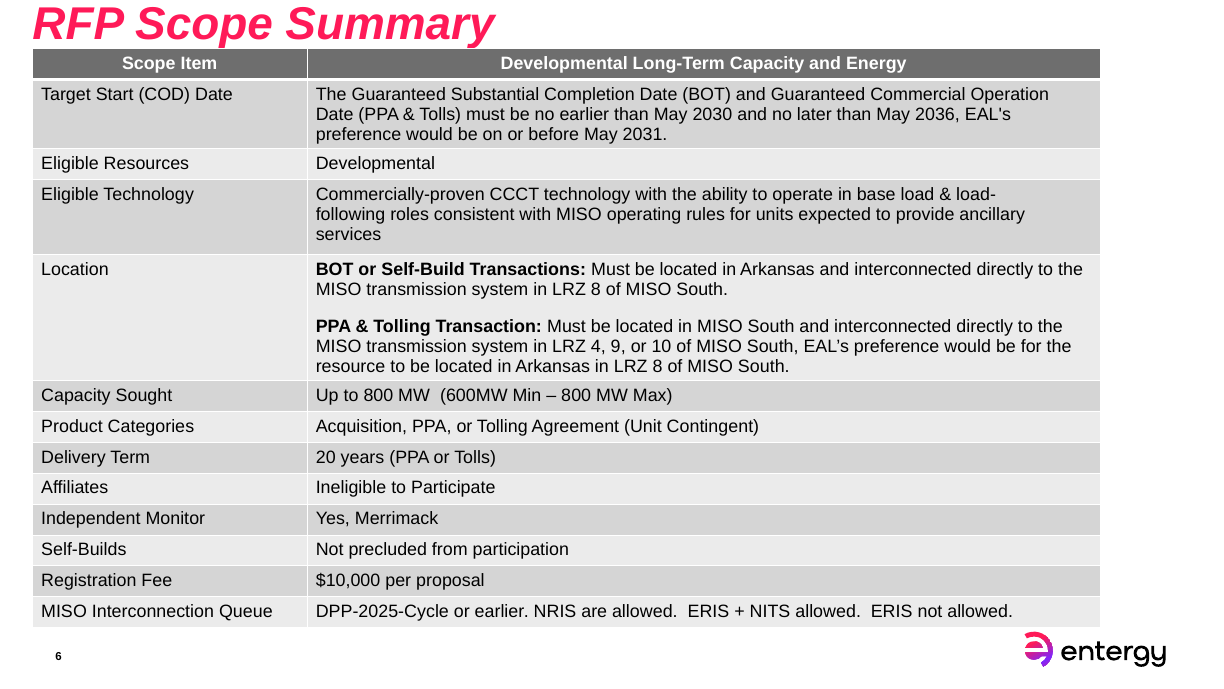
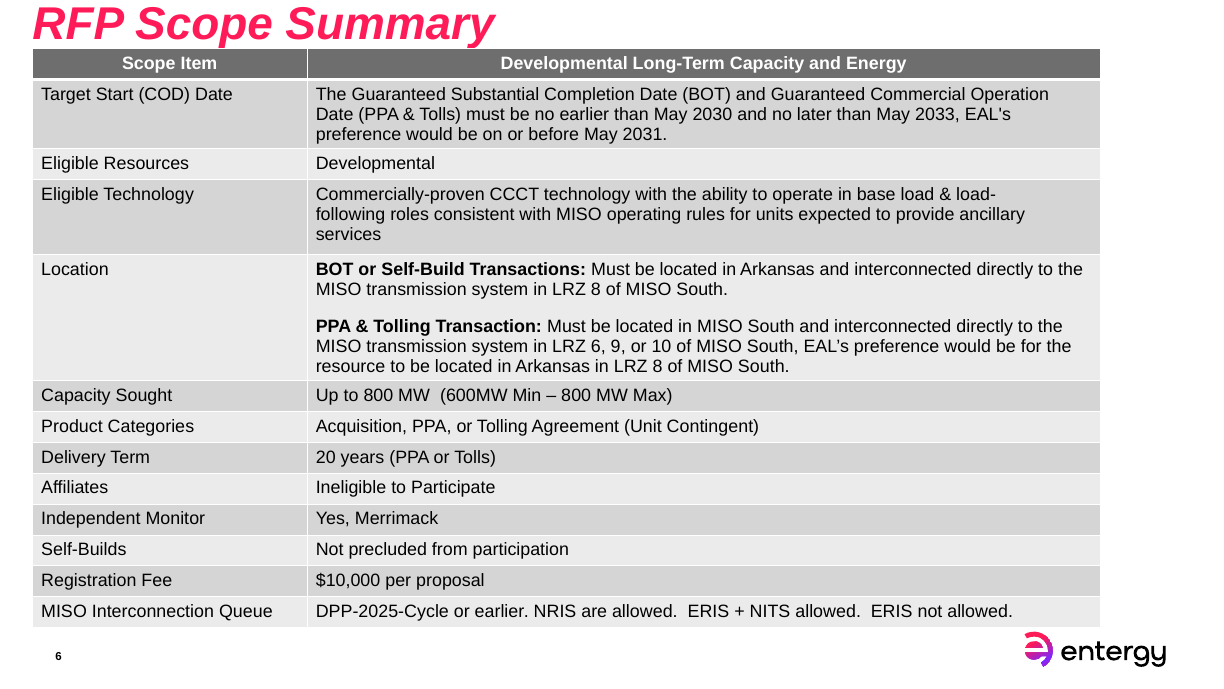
2036: 2036 -> 2033
LRZ 4: 4 -> 6
